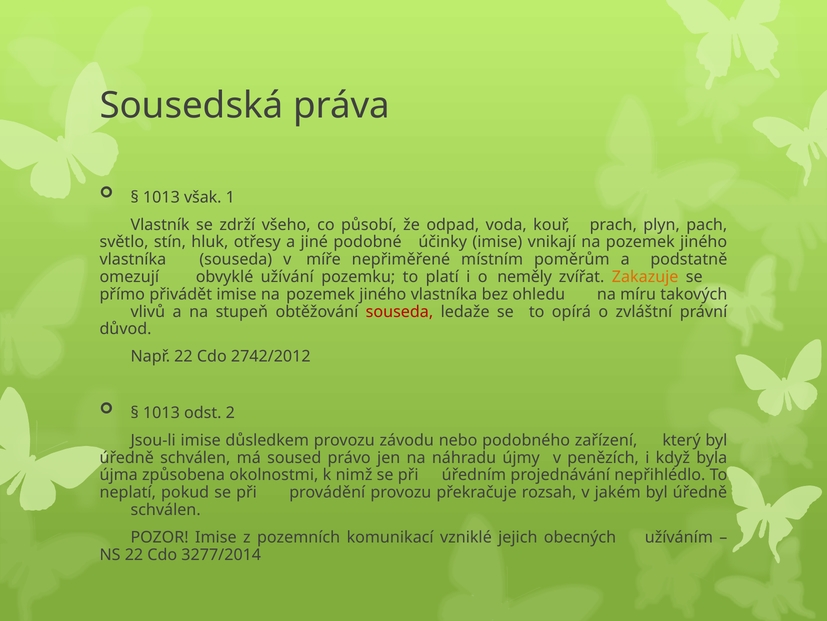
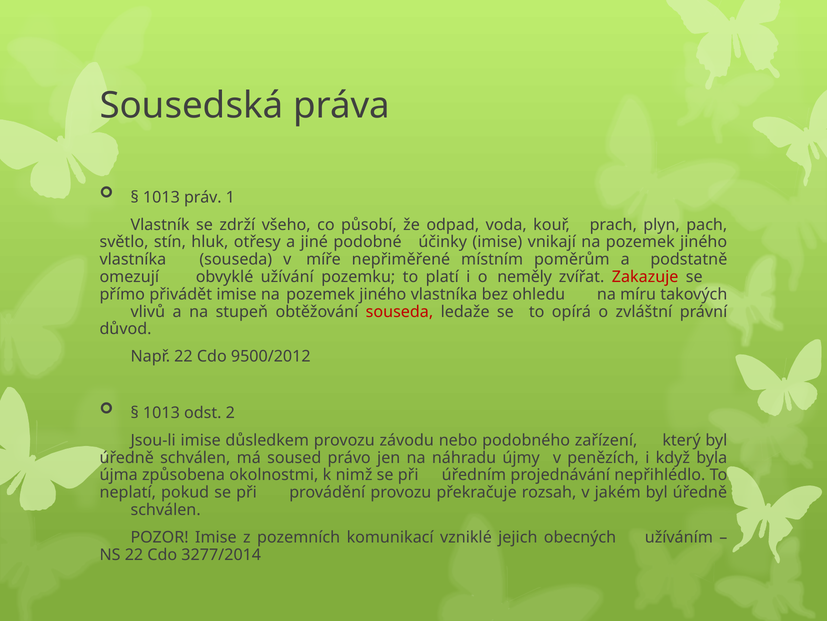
však: však -> práv
Zakazuje colour: orange -> red
2742/2012: 2742/2012 -> 9500/2012
